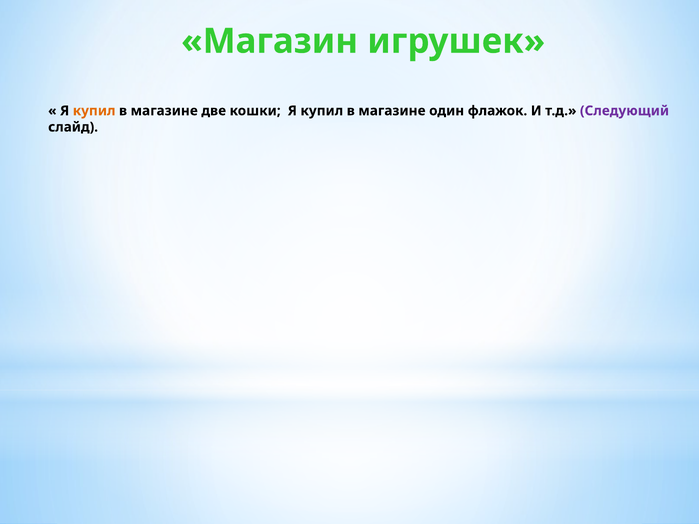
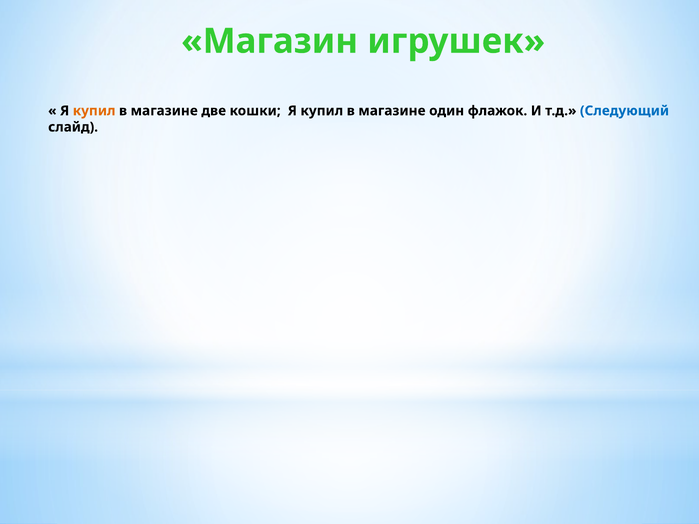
Следующий colour: purple -> blue
